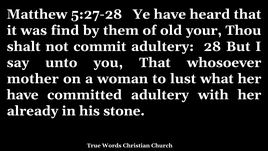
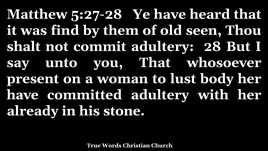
your: your -> seen
mother: mother -> present
what: what -> body
